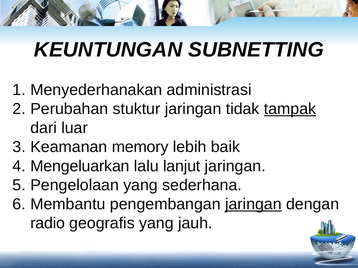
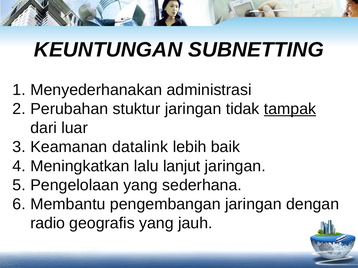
memory: memory -> datalink
Mengeluarkan: Mengeluarkan -> Meningkatkan
jaringan at (253, 205) underline: present -> none
